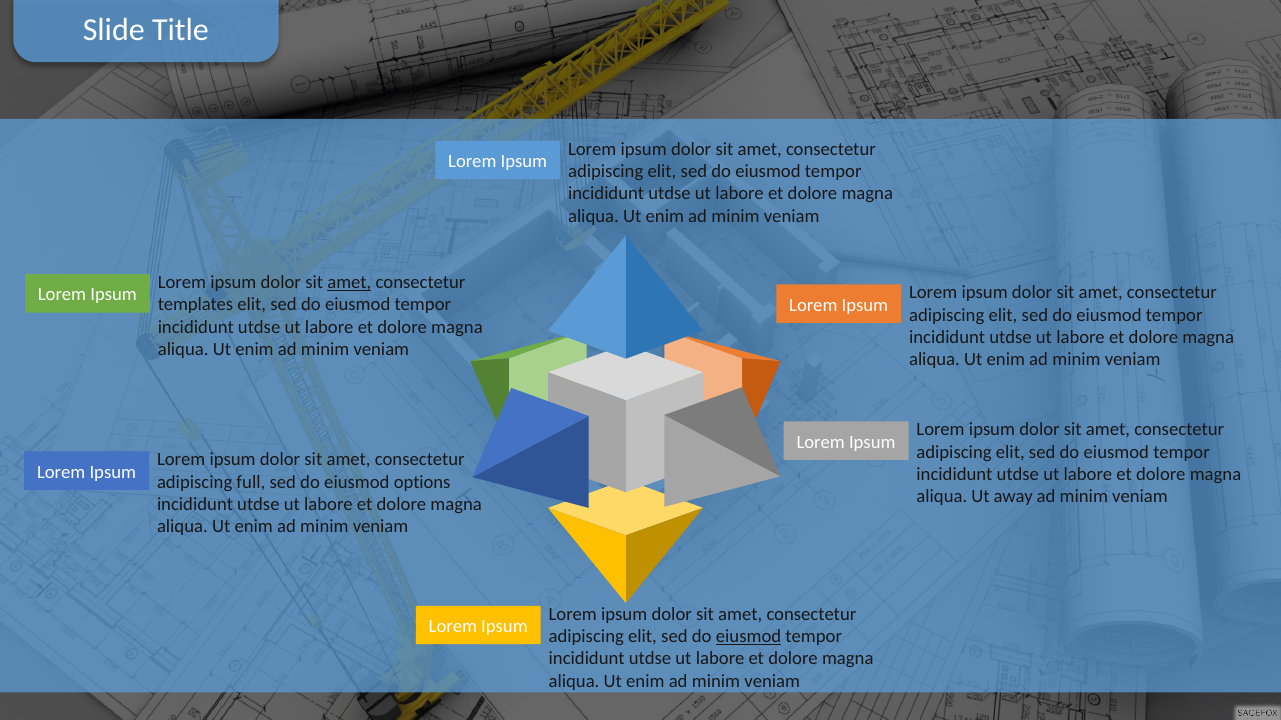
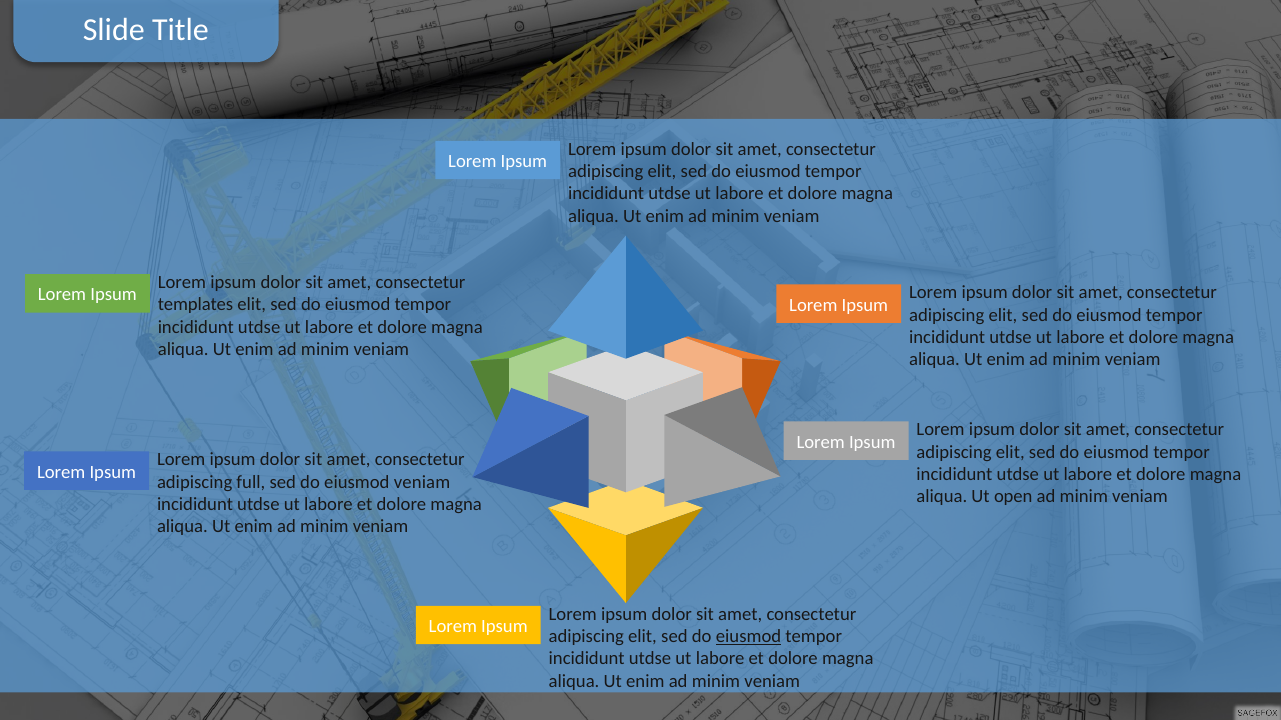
amet at (349, 283) underline: present -> none
eiusmod options: options -> veniam
away: away -> open
